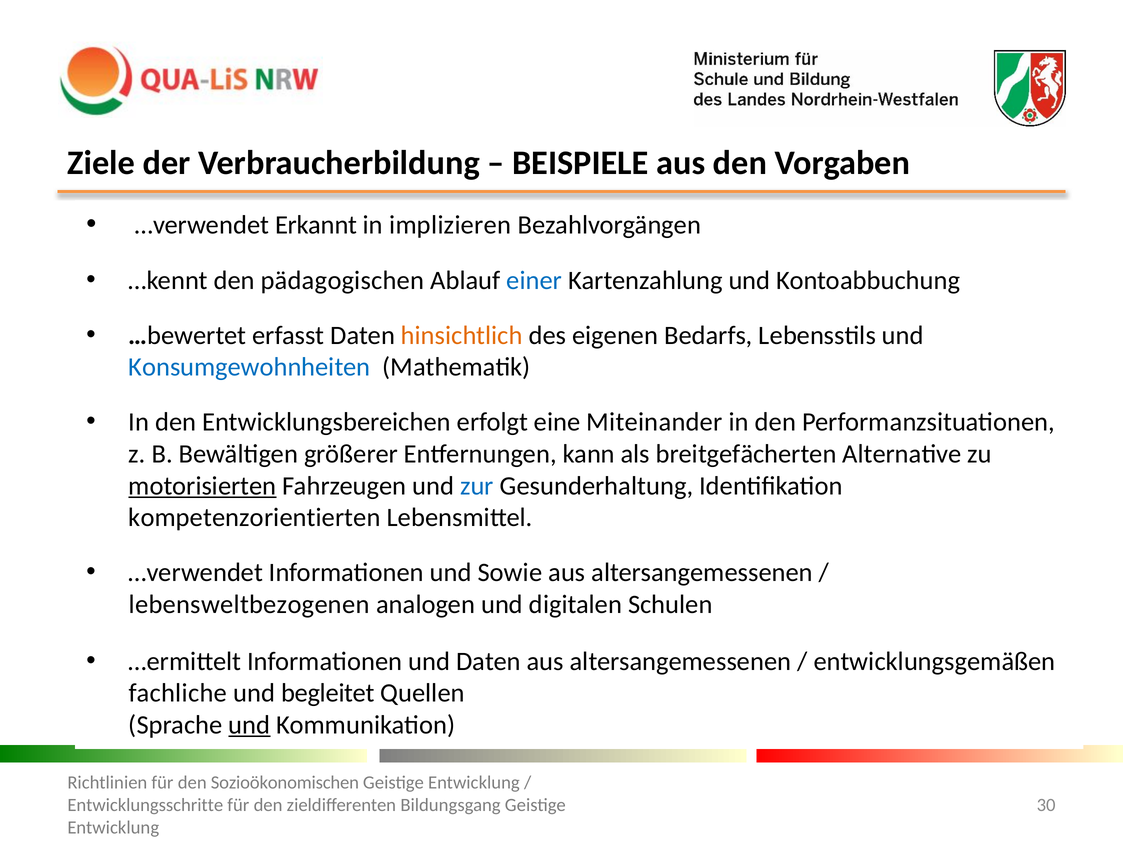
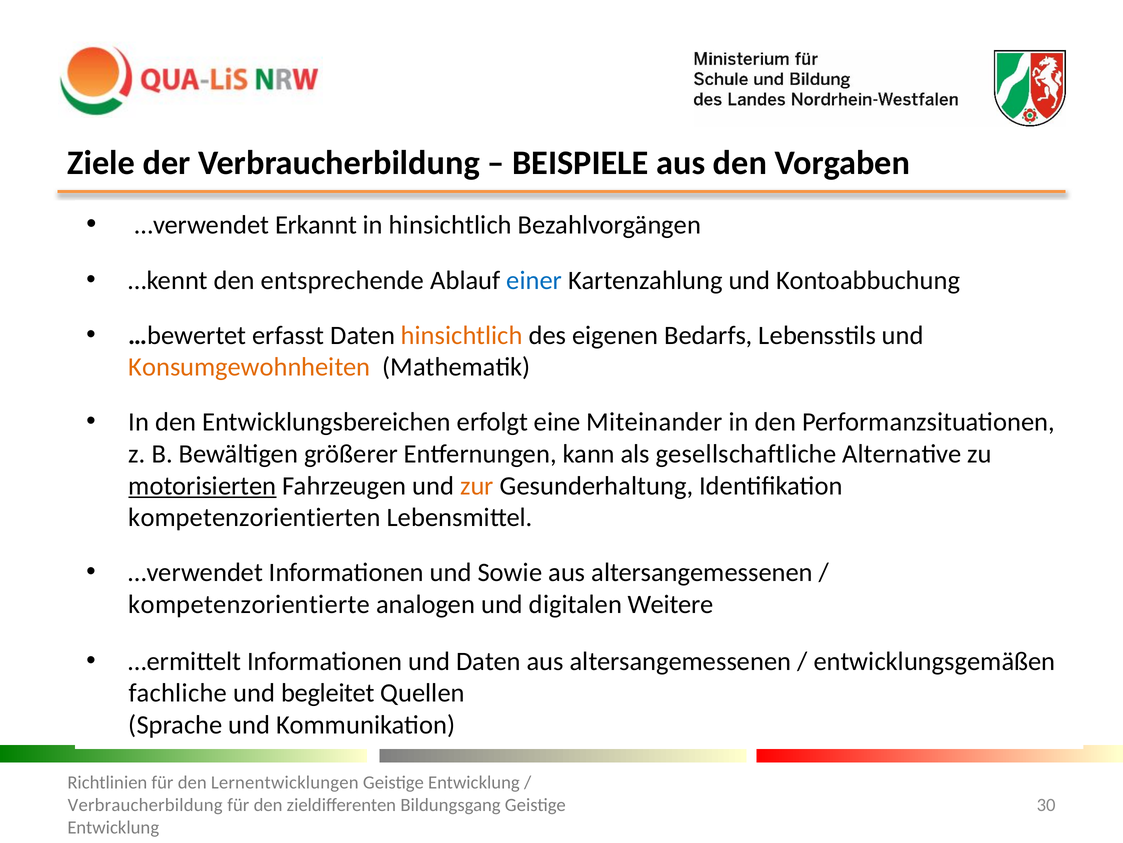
in implizieren: implizieren -> hinsichtlich
pädagogischen: pädagogischen -> entsprechende
Konsumgewohnheiten colour: blue -> orange
breitgefächerten: breitgefächerten -> gesellschaftliche
zur colour: blue -> orange
lebensweltbezogenen: lebensweltbezogenen -> kompetenzorientierte
Schulen: Schulen -> Weitere
und at (249, 724) underline: present -> none
Sozioökonomischen: Sozioökonomischen -> Lernentwicklungen
Entwicklungsschritte at (145, 804): Entwicklungsschritte -> Verbraucherbildung
